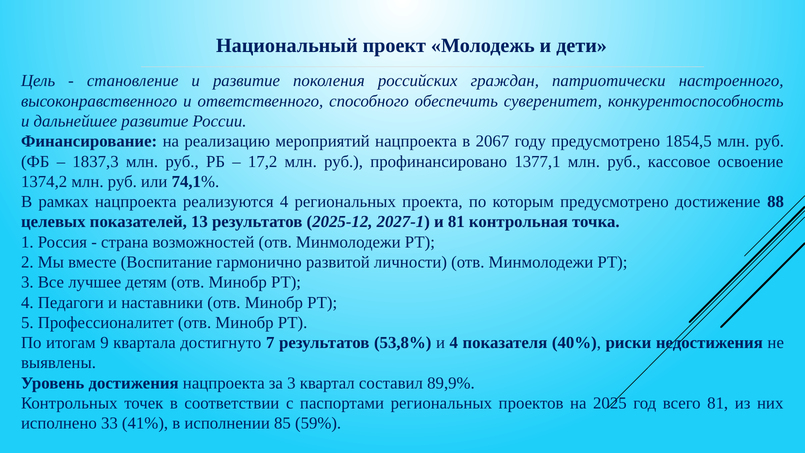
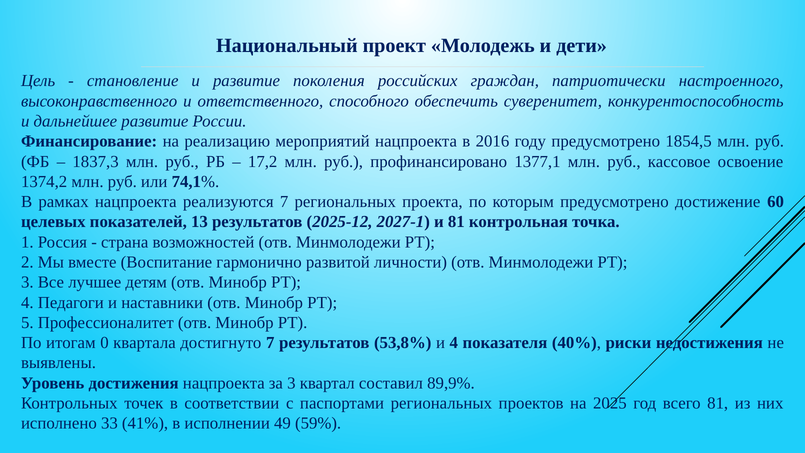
2067: 2067 -> 2016
реализуются 4: 4 -> 7
88: 88 -> 60
9: 9 -> 0
85: 85 -> 49
